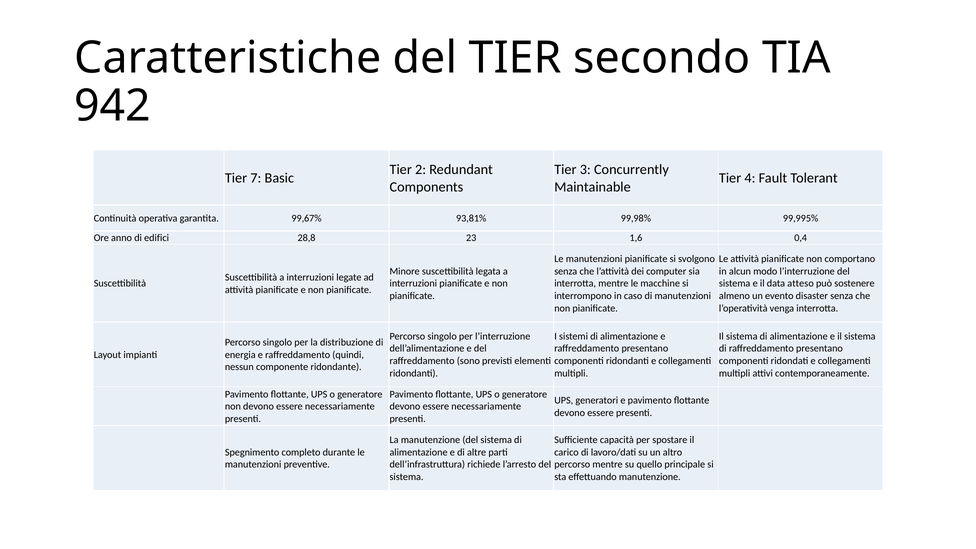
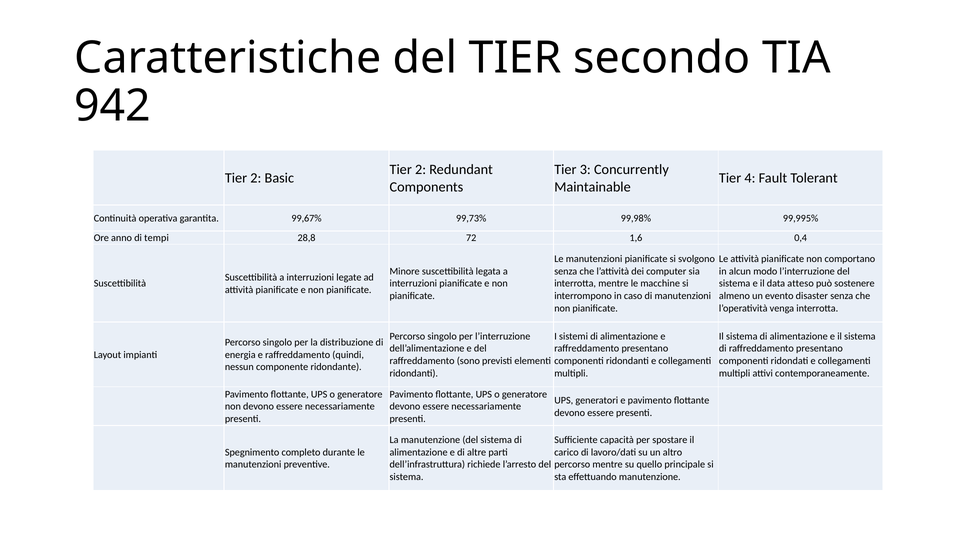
7 at (256, 178): 7 -> 2
93,81%: 93,81% -> 99,73%
edifici: edifici -> tempi
23: 23 -> 72
